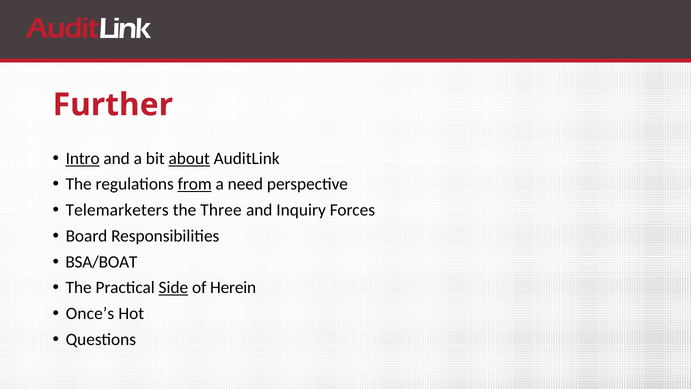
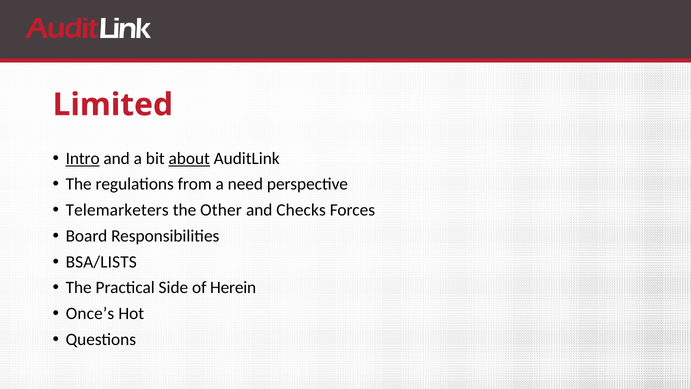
Further: Further -> Limited
from underline: present -> none
Three: Three -> Other
Inquiry: Inquiry -> Checks
BSA/BOAT: BSA/BOAT -> BSA/LISTS
Side underline: present -> none
